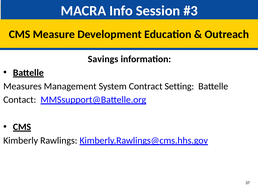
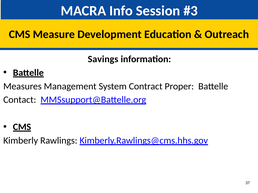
Setting: Setting -> Proper
